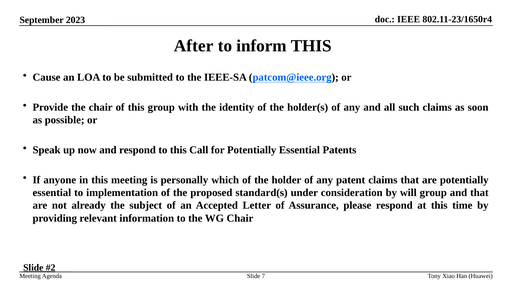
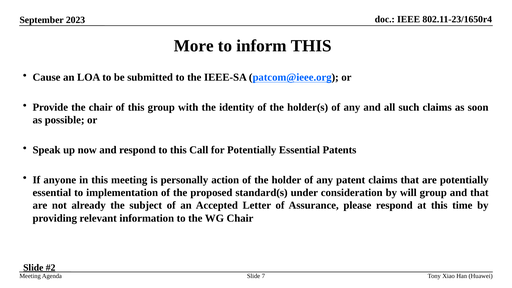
After: After -> More
which: which -> action
